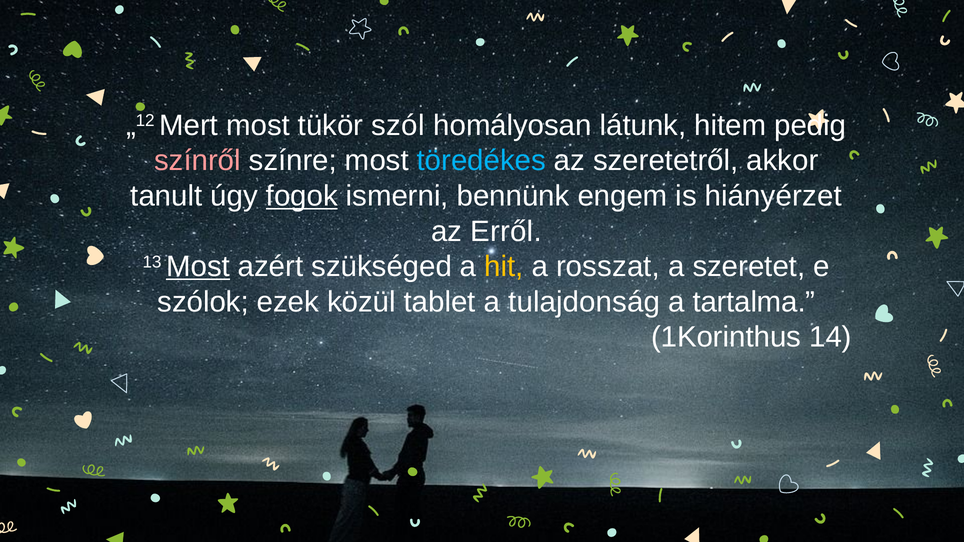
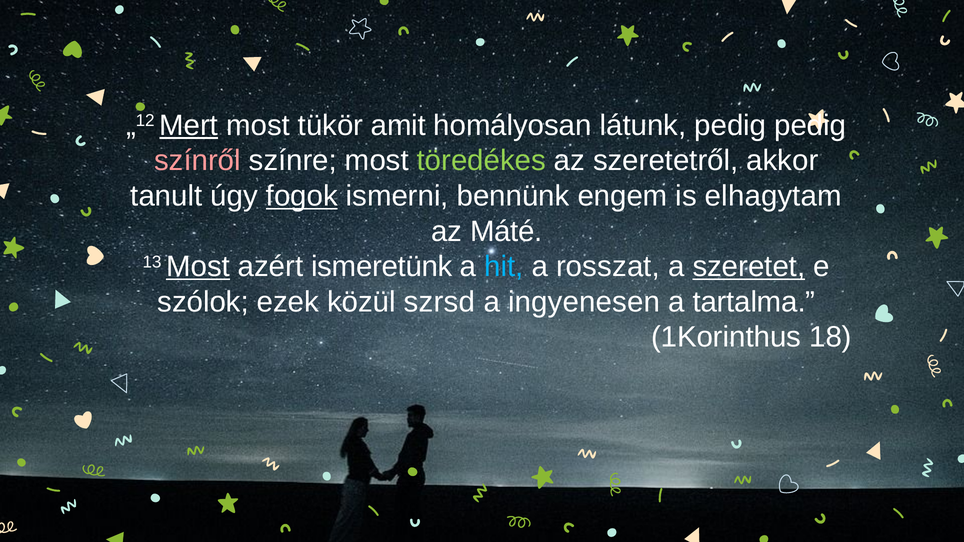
Mert underline: none -> present
szól: szól -> amit
látunk hitem: hitem -> pedig
töredékes colour: light blue -> light green
hiányérzet: hiányérzet -> elhagytam
Erről: Erről -> Máté
szükséged: szükséged -> ismeretünk
hit colour: yellow -> light blue
szeretet underline: none -> present
tablet: tablet -> szrsd
tulajdonság: tulajdonság -> ingyenesen
14: 14 -> 18
